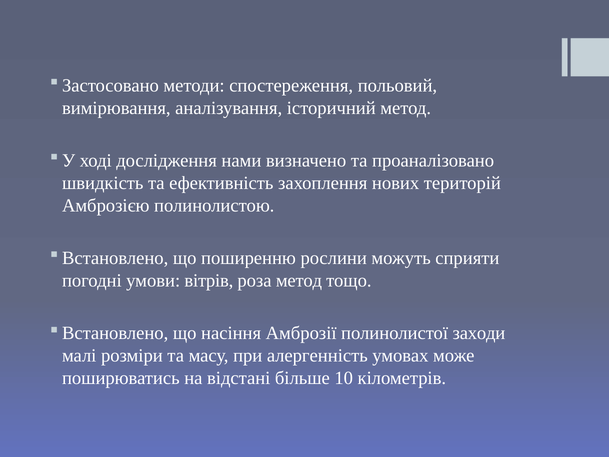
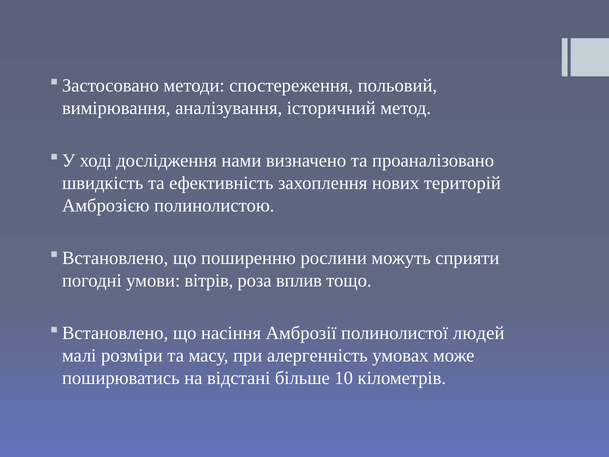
роза метод: метод -> вплив
заходи: заходи -> людей
